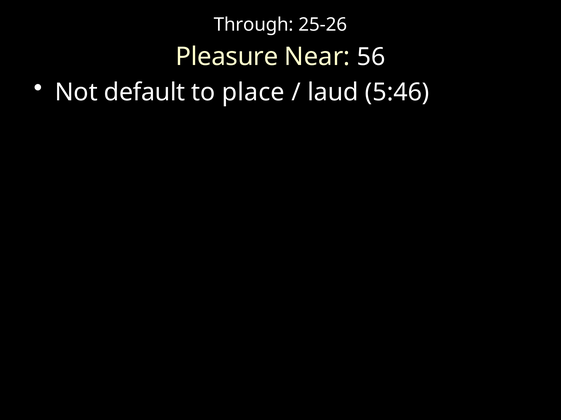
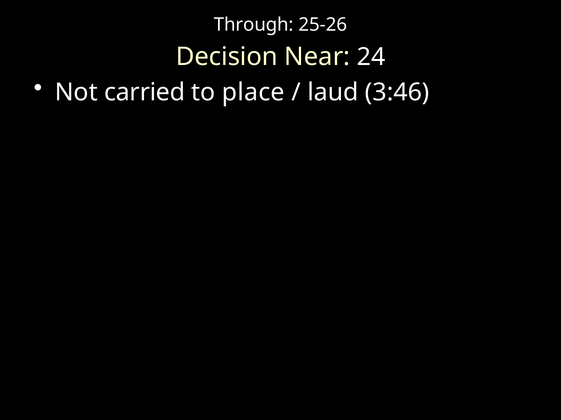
Pleasure: Pleasure -> Decision
56: 56 -> 24
default: default -> carried
5:46: 5:46 -> 3:46
